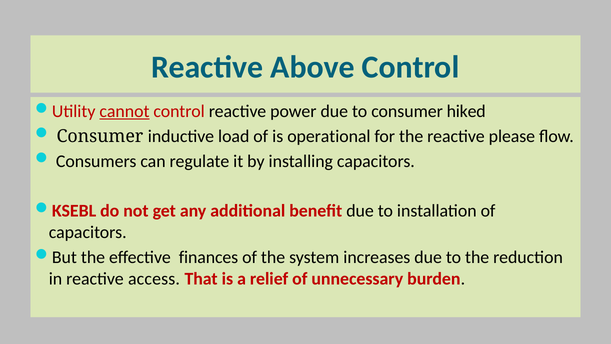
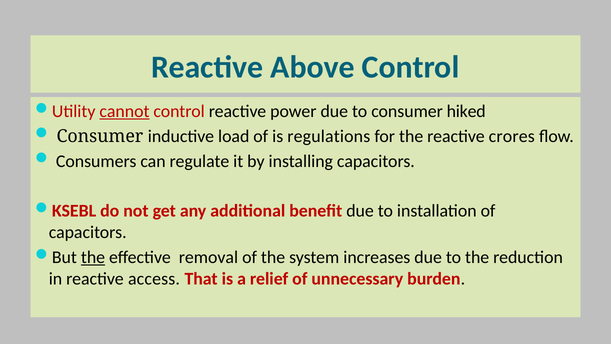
operational: operational -> regulations
please: please -> crores
the at (93, 257) underline: none -> present
finances: finances -> removal
